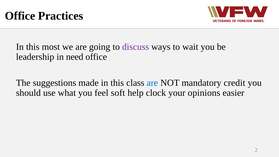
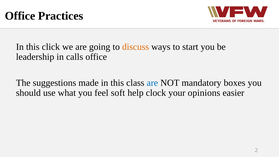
most: most -> click
discuss colour: purple -> orange
wait: wait -> start
need: need -> calls
credit: credit -> boxes
